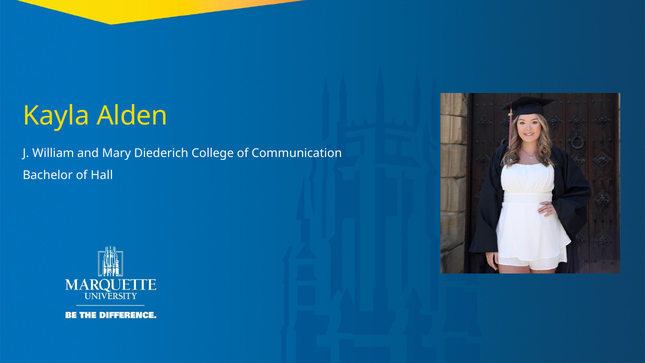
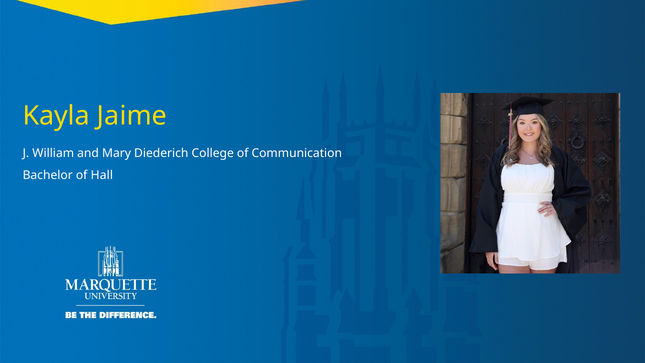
Alden: Alden -> Jaime
